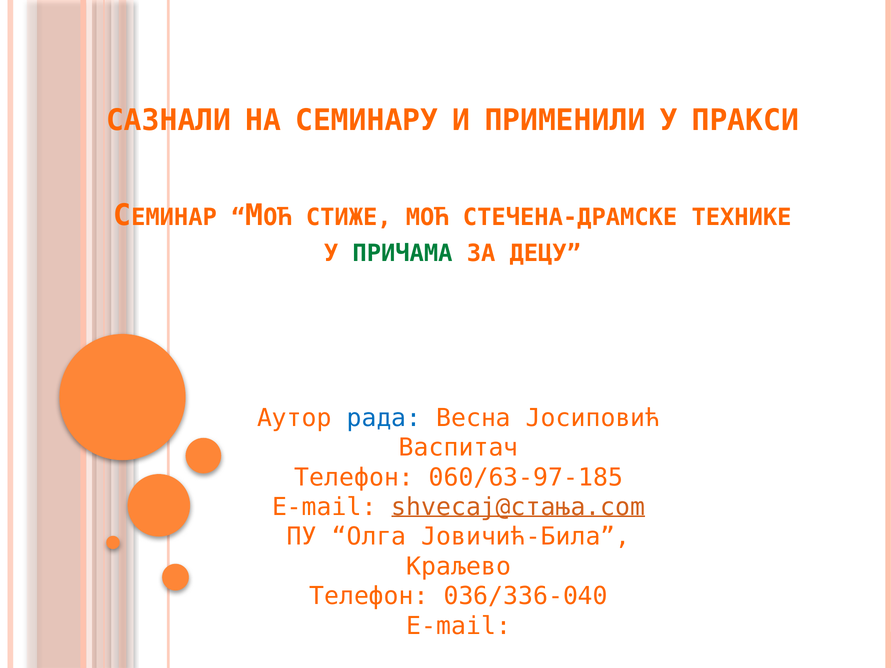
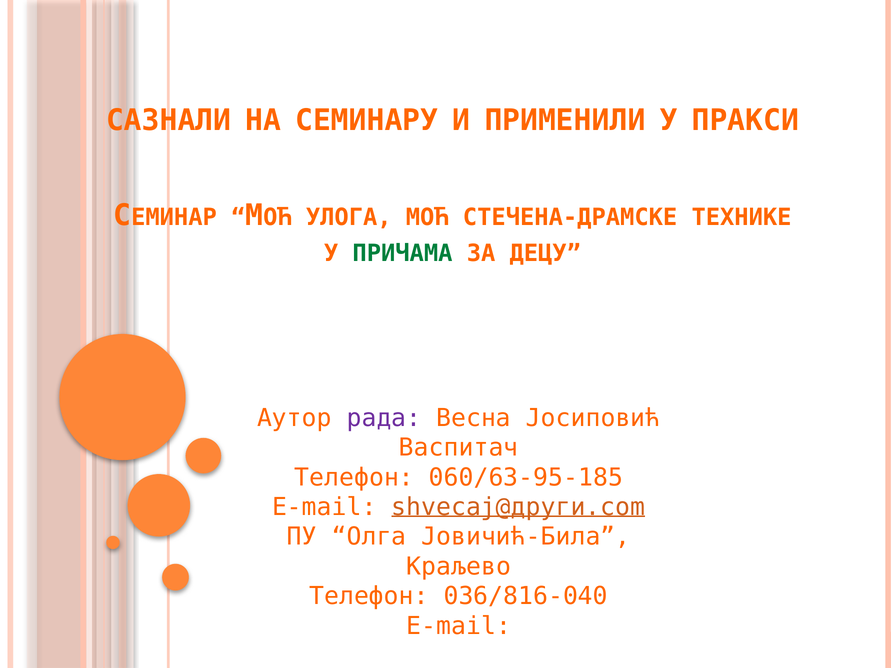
СТИЖЕ: СТИЖЕ -> УЛОГА
рада colour: blue -> purple
060/63-97-185: 060/63-97-185 -> 060/63-95-185
shvecaj@стања.com: shvecaj@стања.com -> shvecaj@други.com
036/336-040: 036/336-040 -> 036/816-040
